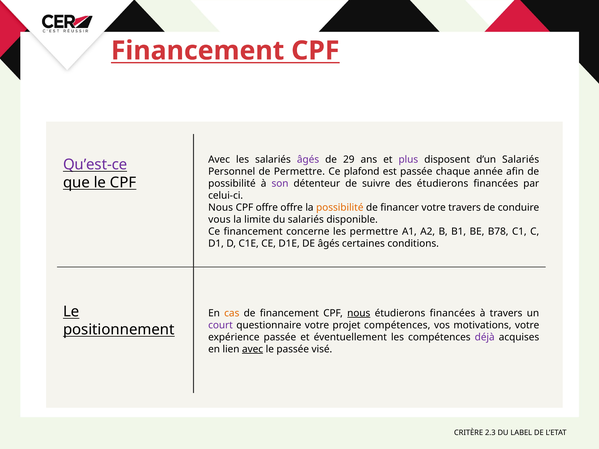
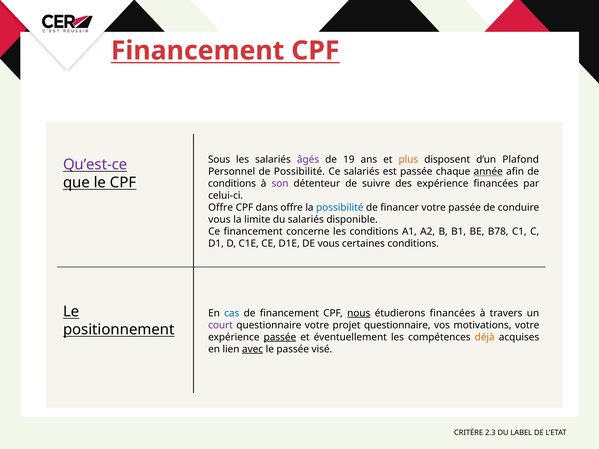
Avec at (219, 160): Avec -> Sous
29: 29 -> 19
plus colour: purple -> orange
d’un Salariés: Salariés -> Plafond
de Permettre: Permettre -> Possibilité
Ce plafond: plafond -> salariés
année underline: none -> present
possibilité at (232, 184): possibilité -> conditions
des étudierons: étudierons -> expérience
Nous at (221, 208): Nous -> Offre
CPF offre: offre -> dans
possibilité at (340, 208) colour: orange -> blue
votre travers: travers -> passée
les permettre: permettre -> conditions
DE âgés: âgés -> vous
cas colour: orange -> blue
projet compétences: compétences -> questionnaire
passée at (280, 337) underline: none -> present
déjà colour: purple -> orange
